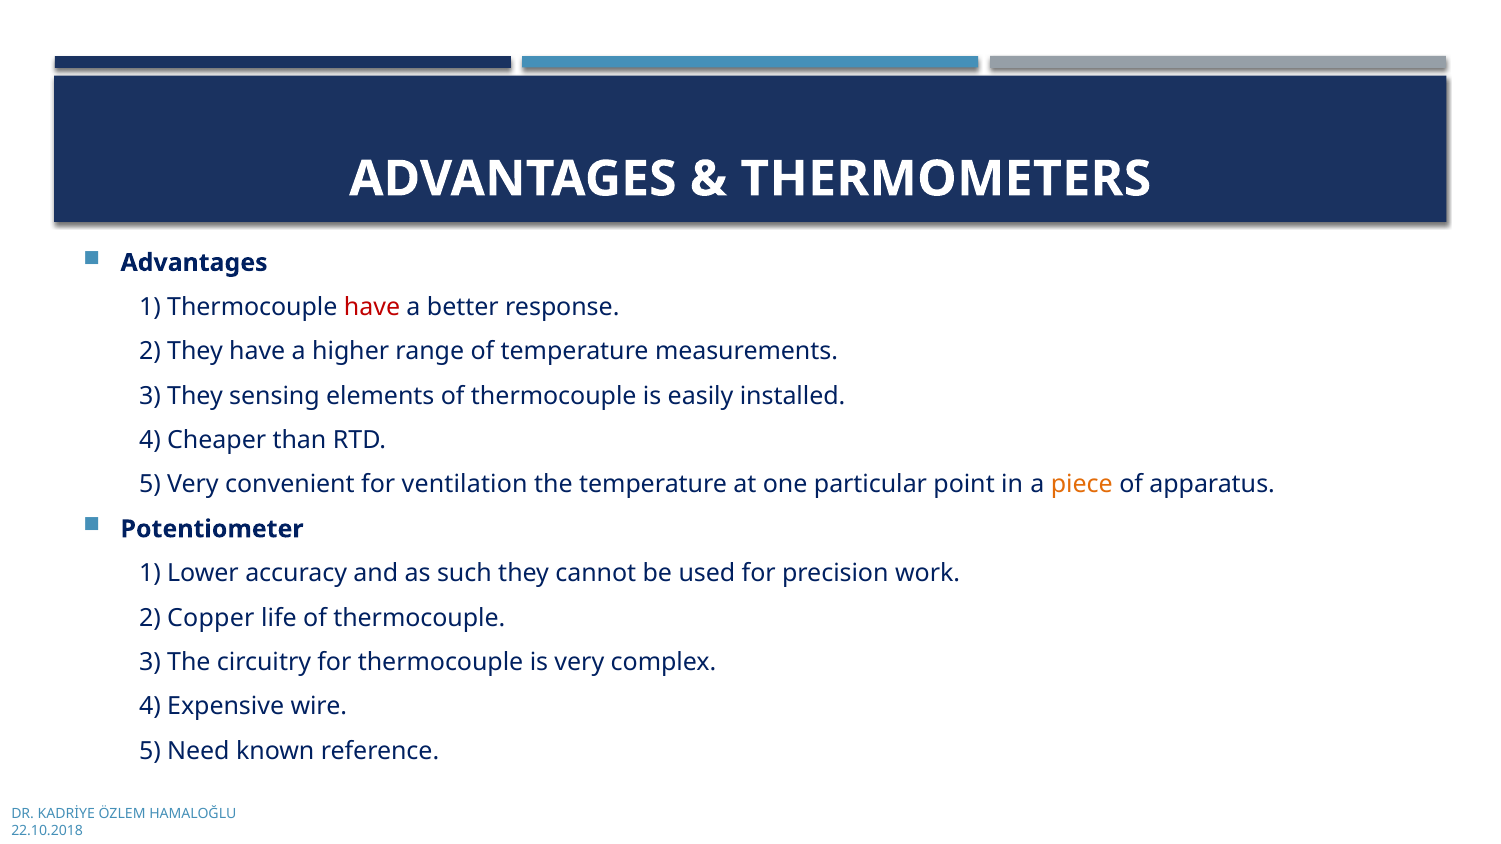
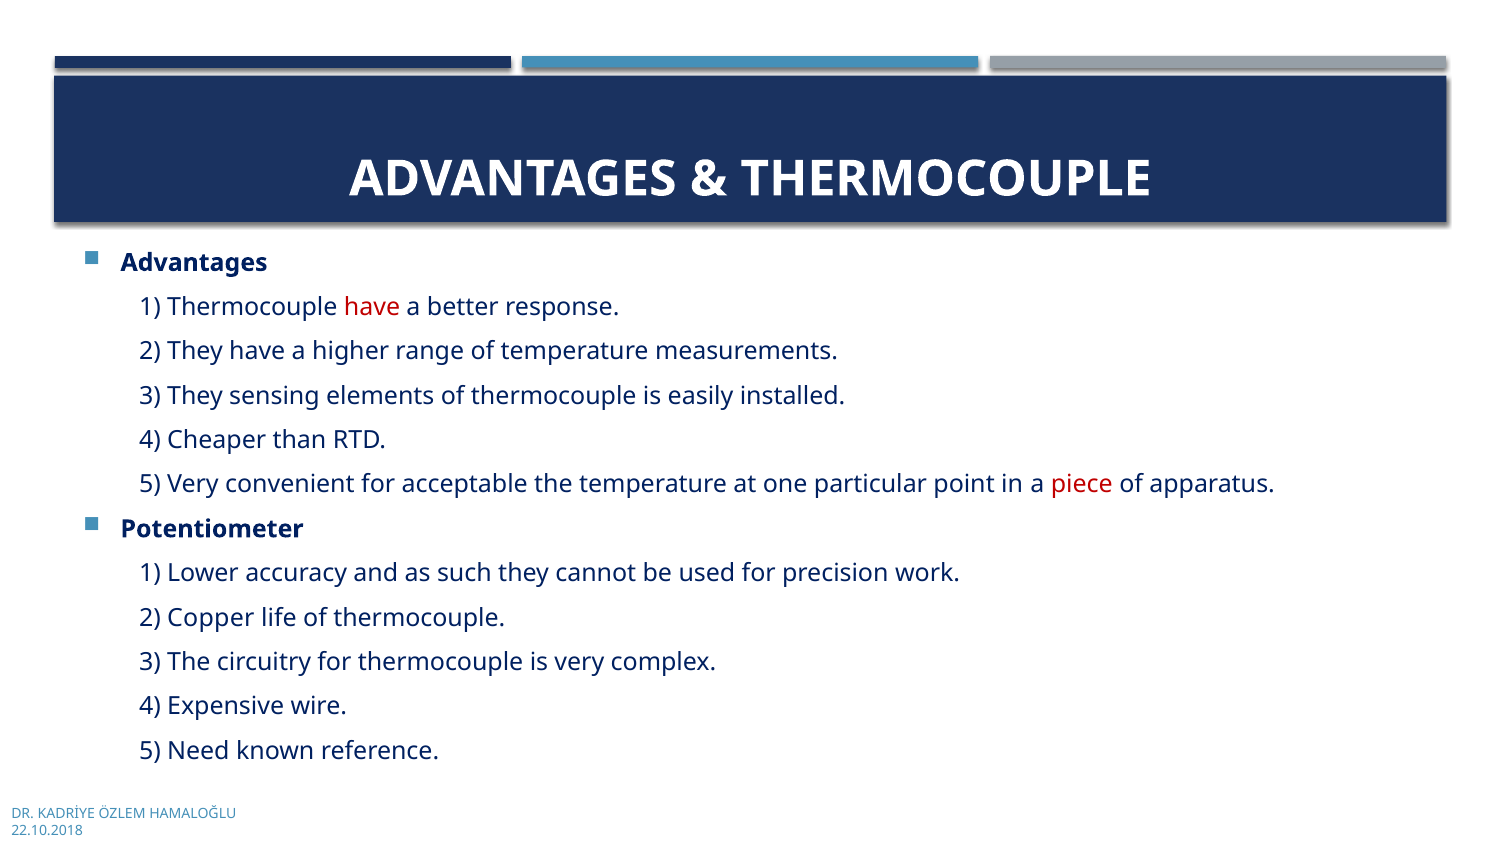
THERMOMETERS at (946, 179): THERMOMETERS -> THERMOCOUPLE
ventilation: ventilation -> acceptable
piece colour: orange -> red
